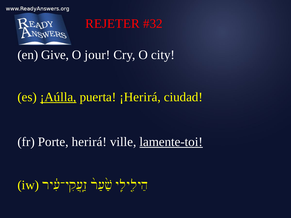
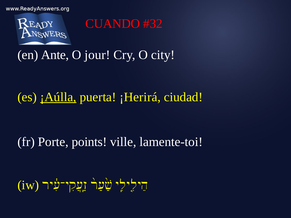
REJETER: REJETER -> CUANDO
Give: Give -> Ante
herirá: herirá -> points
lamente-toi underline: present -> none
